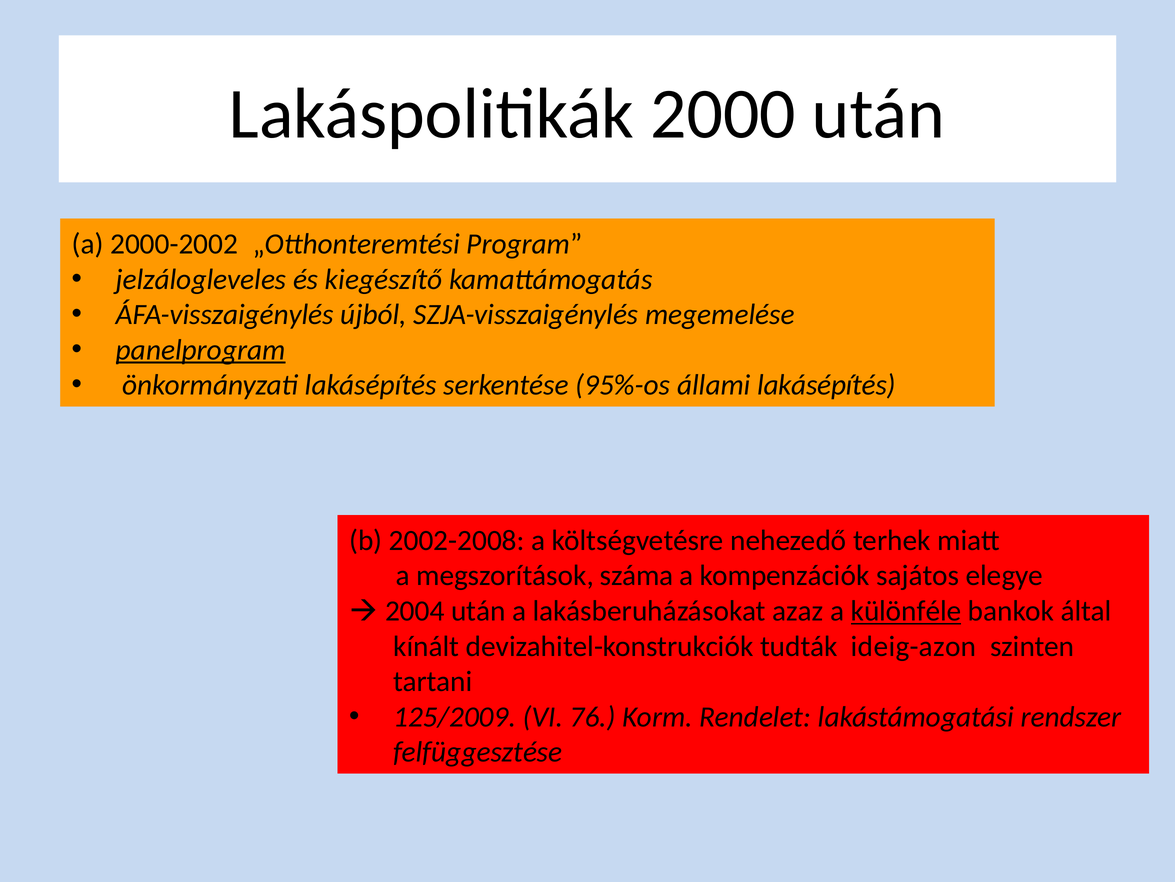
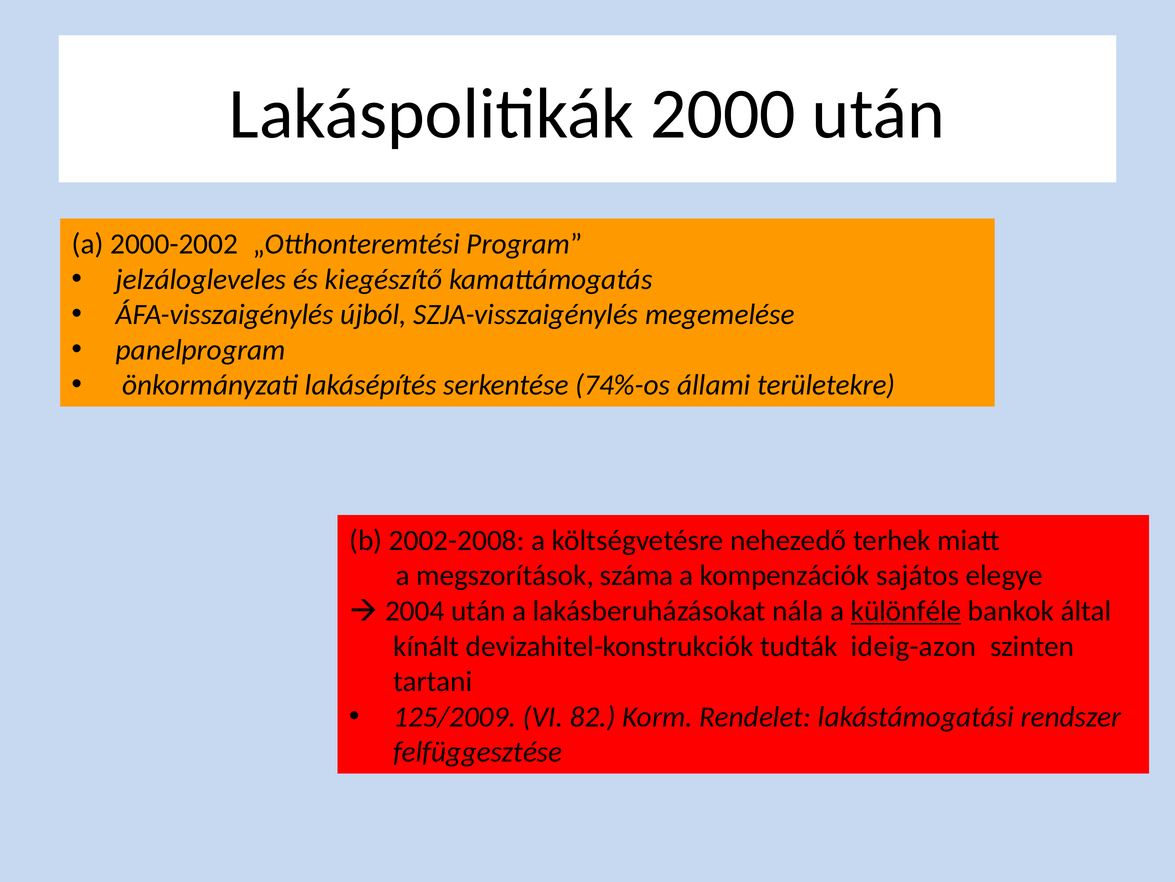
panelprogram underline: present -> none
95%-os: 95%-os -> 74%-os
állami lakásépítés: lakásépítés -> területekre
azaz: azaz -> nála
76: 76 -> 82
